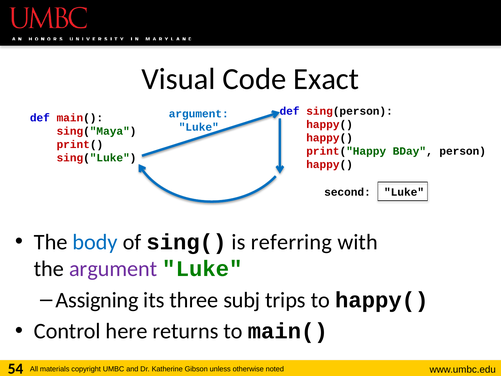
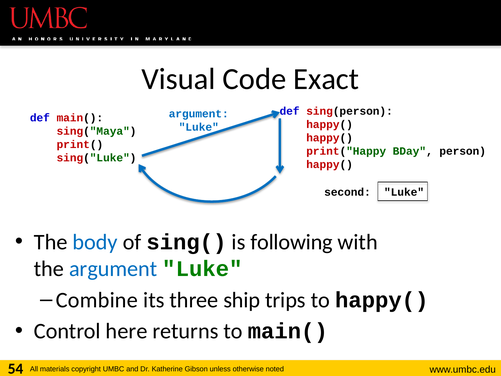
referring: referring -> following
argument at (113, 269) colour: purple -> blue
Assigning: Assigning -> Combine
subj: subj -> ship
